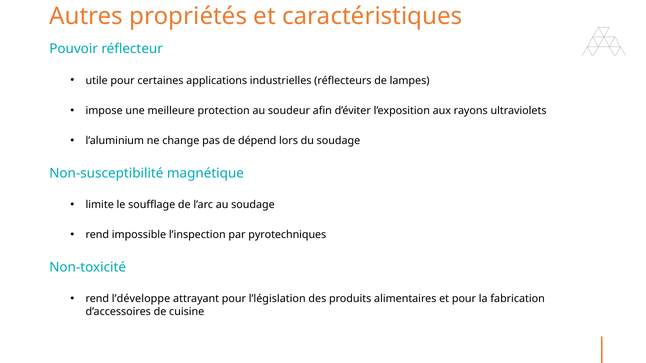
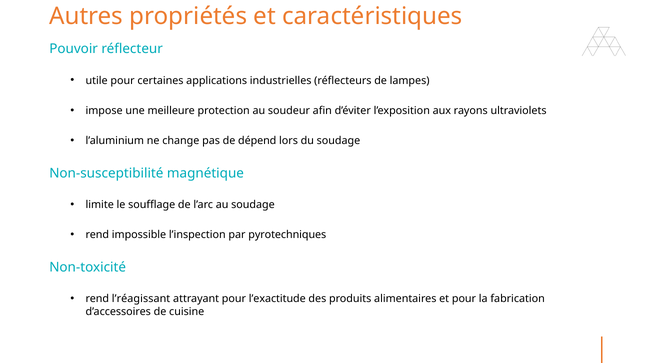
l’développe: l’développe -> l’réagissant
l’législation: l’législation -> l’exactitude
